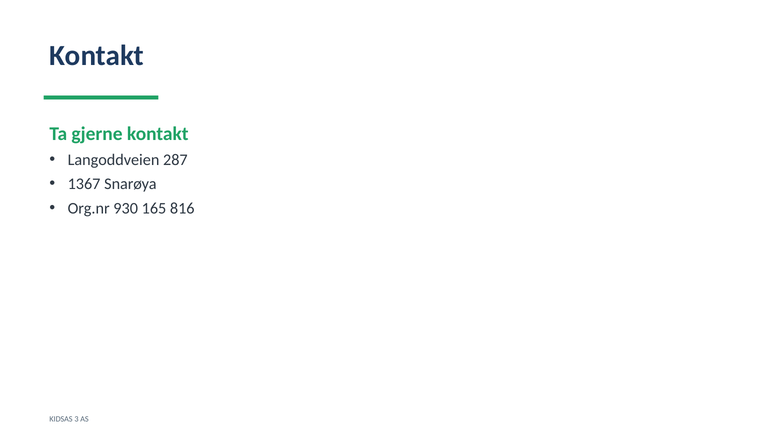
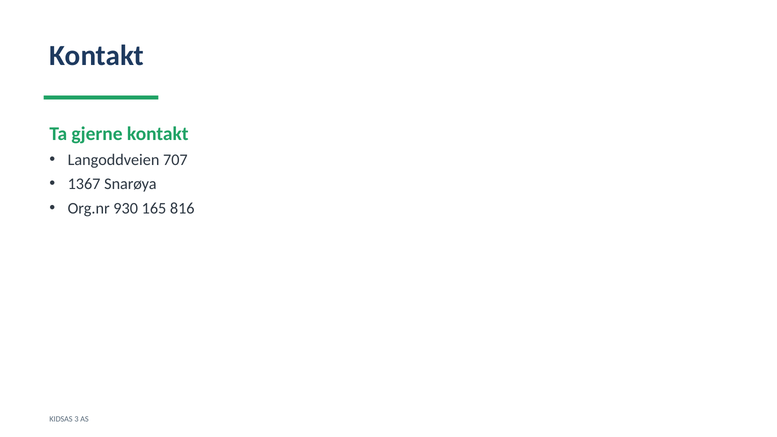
287: 287 -> 707
